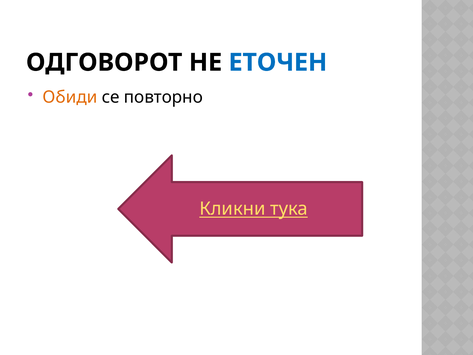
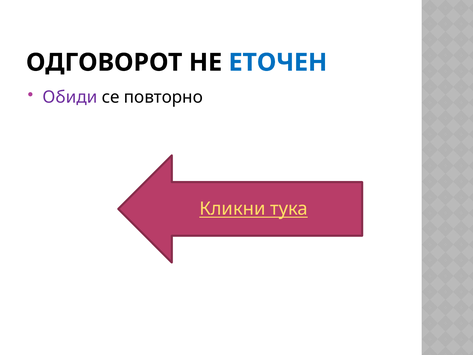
Обиди colour: orange -> purple
